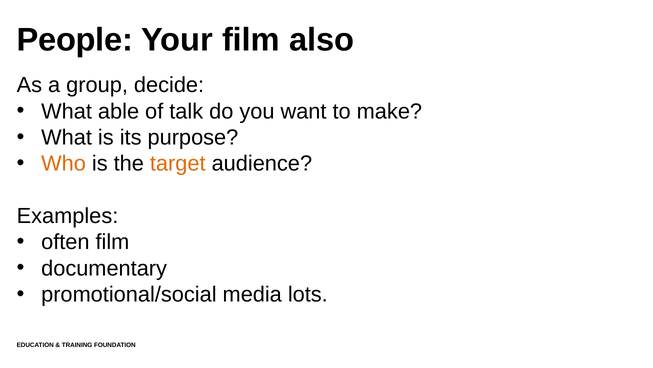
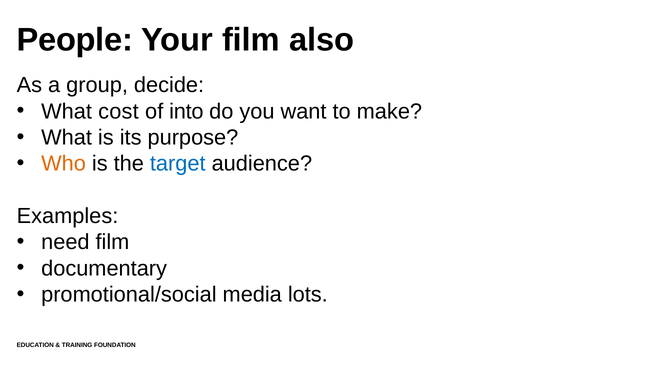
able: able -> cost
talk: talk -> into
target colour: orange -> blue
often: often -> need
